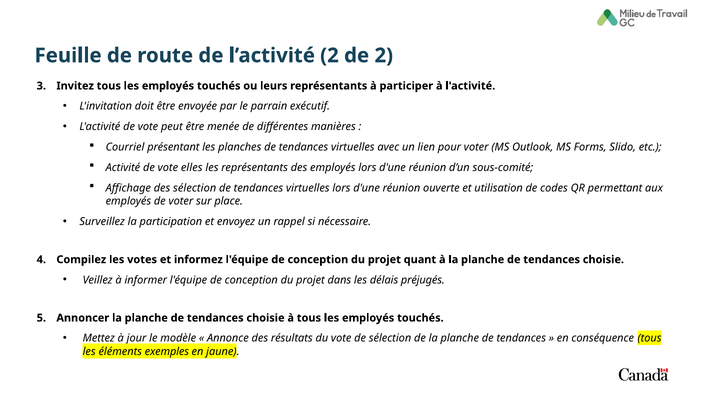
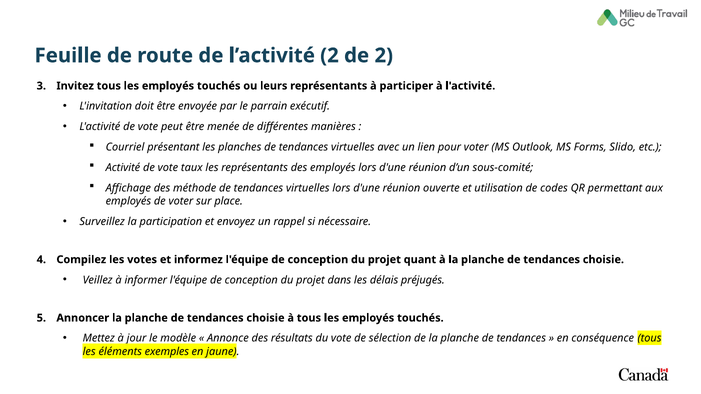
elles: elles -> taux
des sélection: sélection -> méthode
